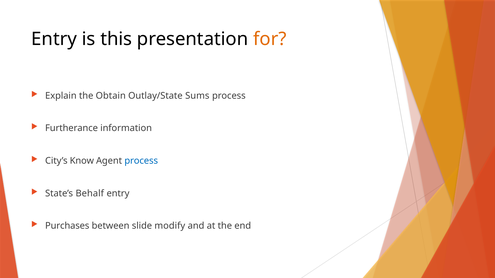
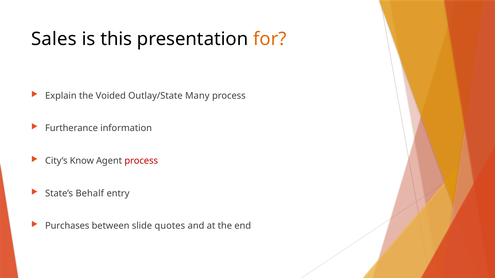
Entry at (54, 39): Entry -> Sales
Obtain: Obtain -> Voided
Sums: Sums -> Many
process at (141, 161) colour: blue -> red
modify: modify -> quotes
